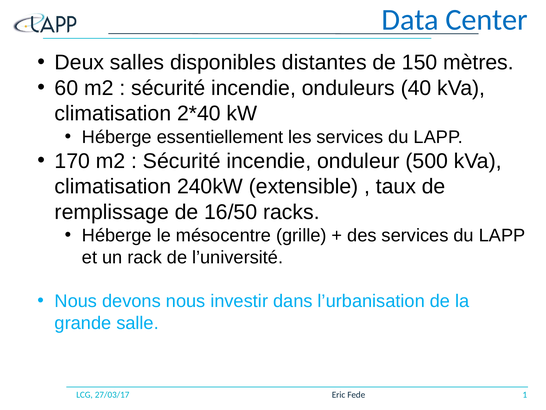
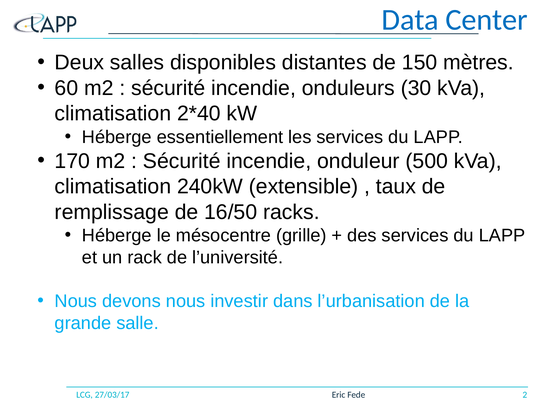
40: 40 -> 30
1: 1 -> 2
